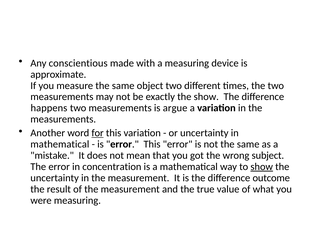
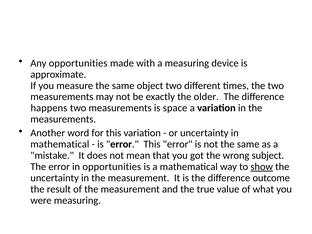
Any conscientious: conscientious -> opportunities
the show: show -> older
argue: argue -> space
for underline: present -> none
in concentration: concentration -> opportunities
